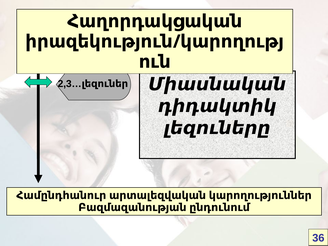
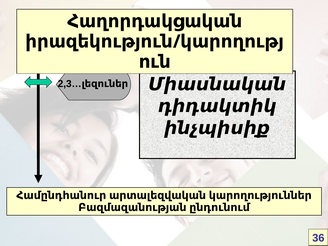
լեզուները: լեզուները -> ինչպիսիք
